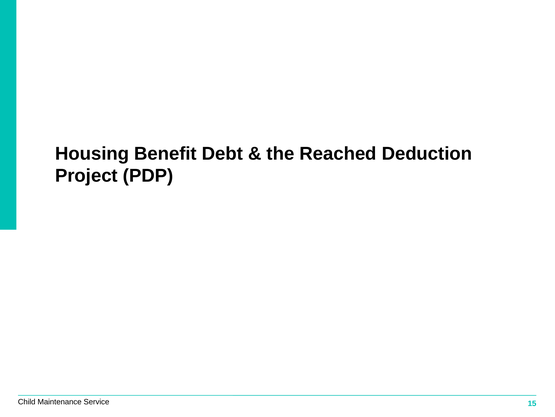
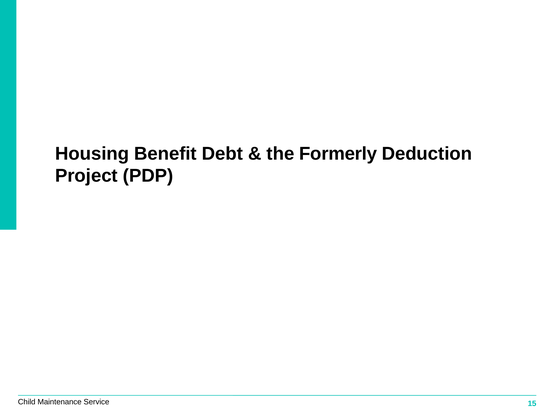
Reached: Reached -> Formerly
